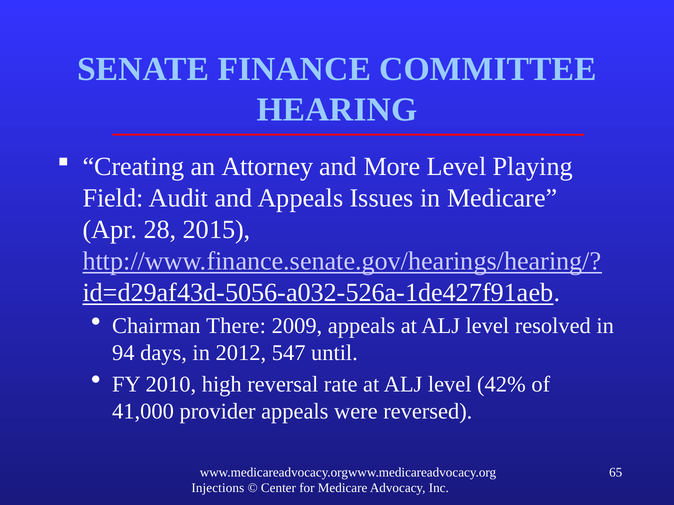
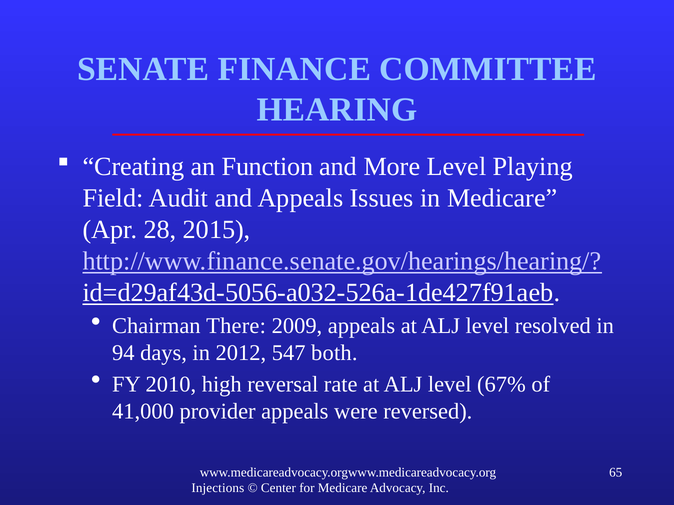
Attorney: Attorney -> Function
until: until -> both
42%: 42% -> 67%
